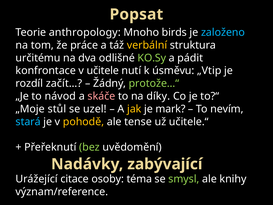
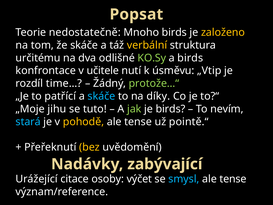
anthropology: anthropology -> nedostatečně
založeno colour: light blue -> yellow
že práce: práce -> skáče
a pádit: pádit -> birds
začít…: začít… -> time…
návod: návod -> patřící
skáče at (101, 96) colour: pink -> light blue
stůl: stůl -> jihu
uzel: uzel -> tuto
jak colour: yellow -> light green
je mark: mark -> birds
učitele.“: učitele.“ -> pointě.“
bez colour: light green -> yellow
téma: téma -> výčet
smysl colour: light green -> light blue
knihy at (233, 179): knihy -> tense
